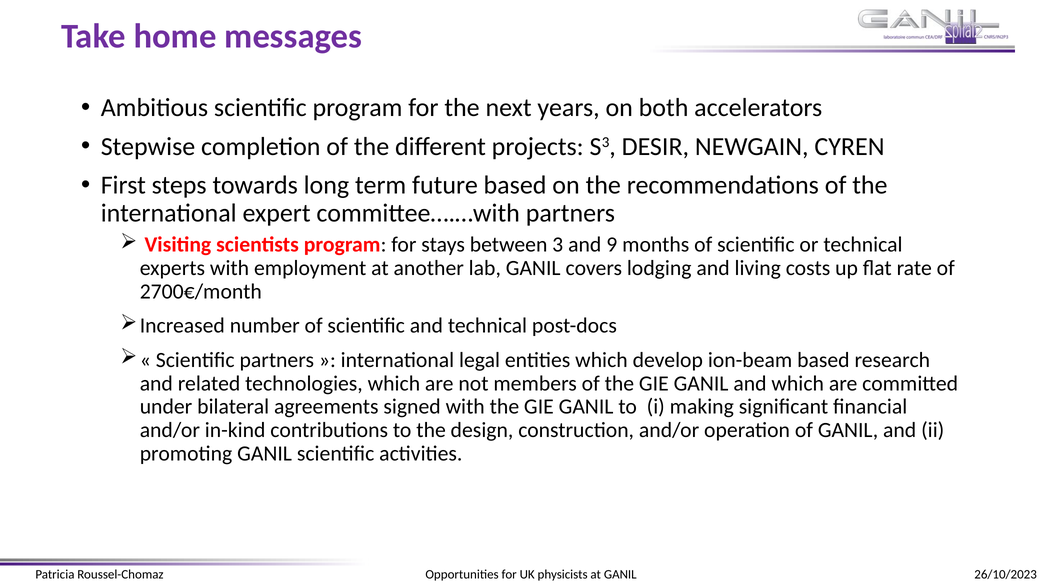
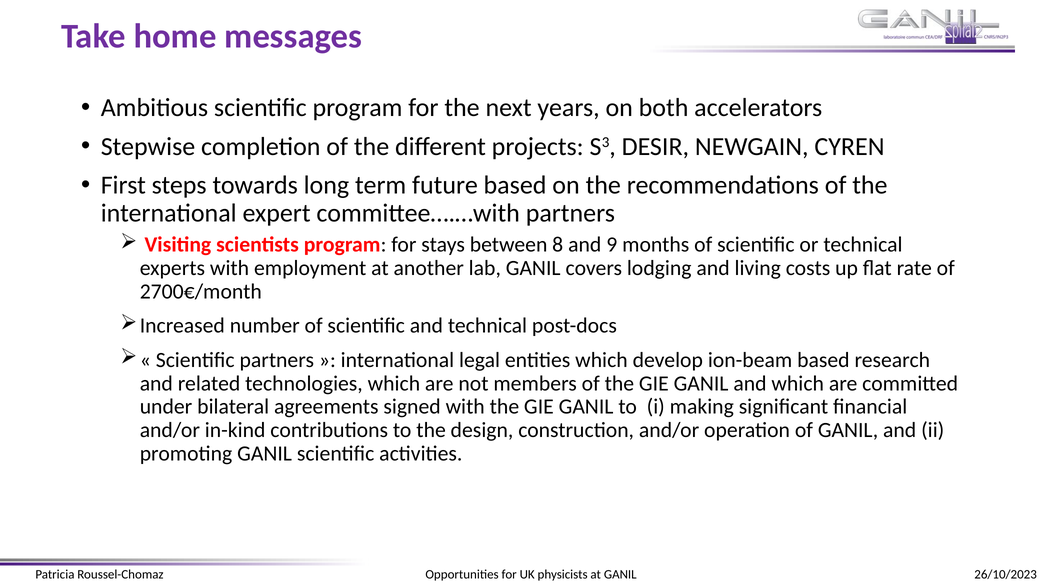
3: 3 -> 8
